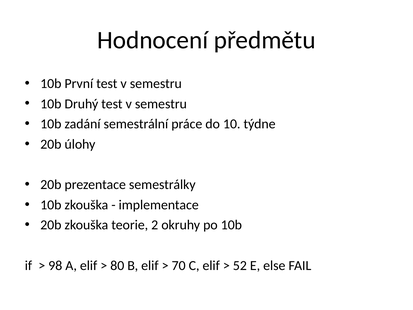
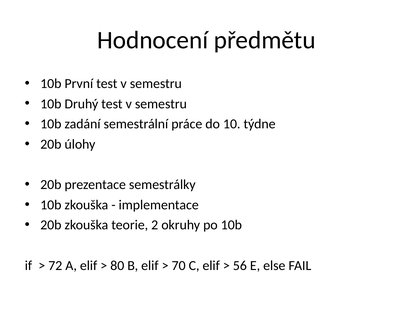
98: 98 -> 72
52: 52 -> 56
